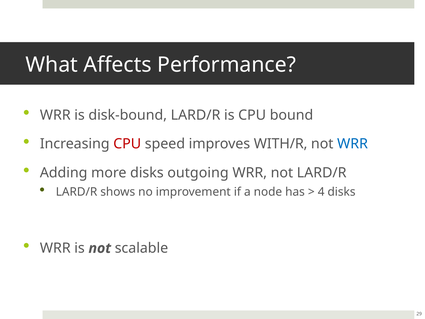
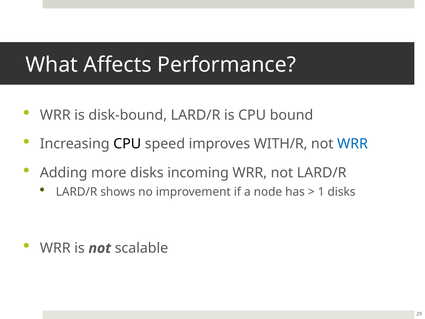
CPU at (127, 144) colour: red -> black
outgoing: outgoing -> incoming
4: 4 -> 1
